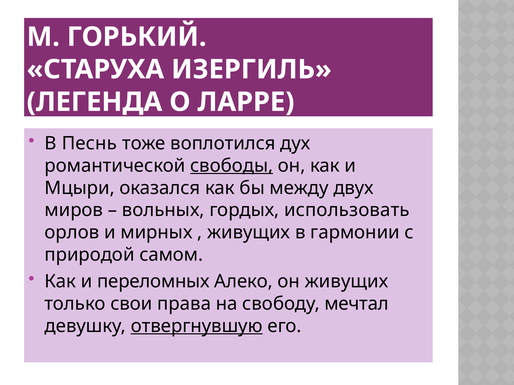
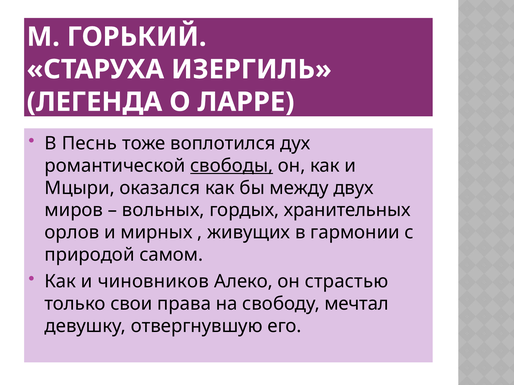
использовать: использовать -> хранительных
переломных: переломных -> чиновников
он живущих: живущих -> страстью
отвергнувшую underline: present -> none
